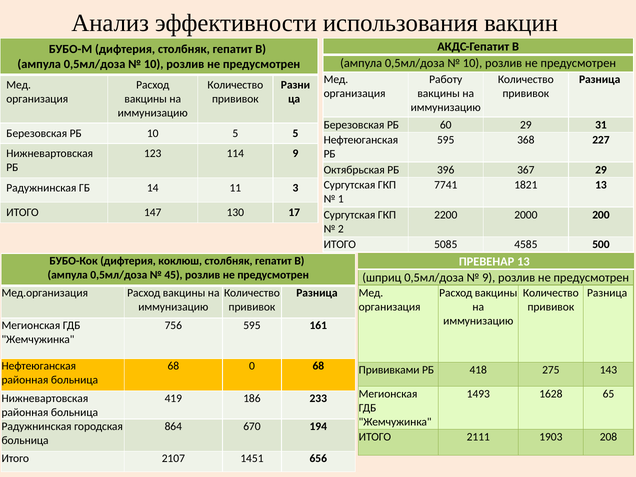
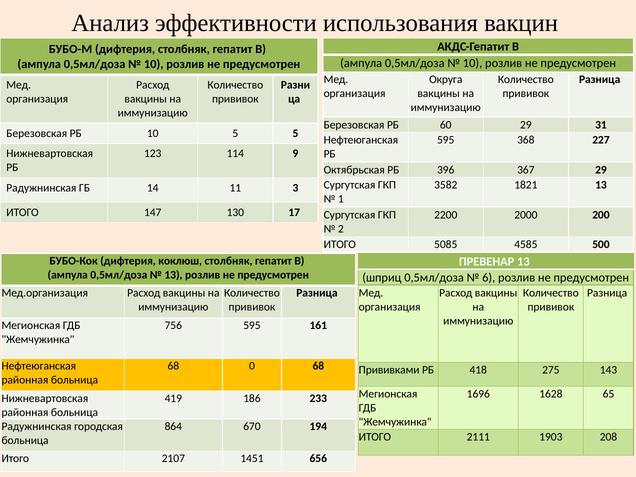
Работу: Работу -> Округа
7741: 7741 -> 3582
45 at (174, 275): 45 -> 13
9 at (489, 278): 9 -> 6
1493: 1493 -> 1696
